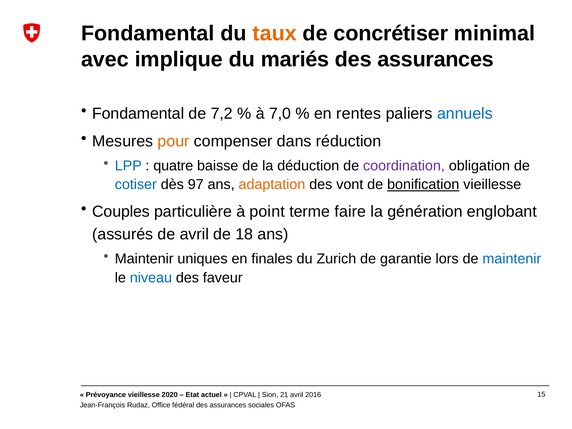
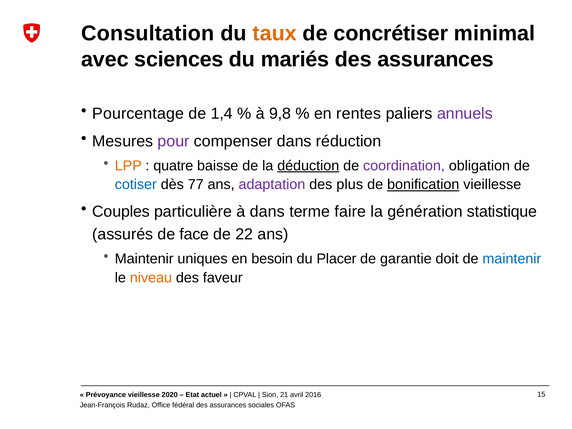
Fondamental at (148, 34): Fondamental -> Consultation
implique: implique -> sciences
Fondamental at (138, 114): Fondamental -> Pourcentage
7,2: 7,2 -> 1,4
7,0: 7,0 -> 9,8
annuels colour: blue -> purple
pour colour: orange -> purple
LPP colour: blue -> orange
déduction underline: none -> present
97: 97 -> 77
adaptation colour: orange -> purple
vont: vont -> plus
à point: point -> dans
englobant: englobant -> statistique
de avril: avril -> face
18: 18 -> 22
finales: finales -> besoin
Zurich: Zurich -> Placer
lors: lors -> doit
niveau colour: blue -> orange
